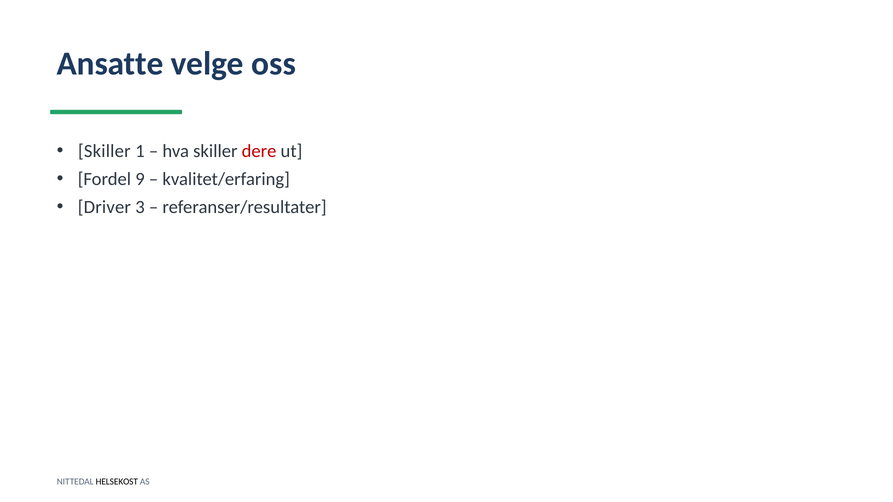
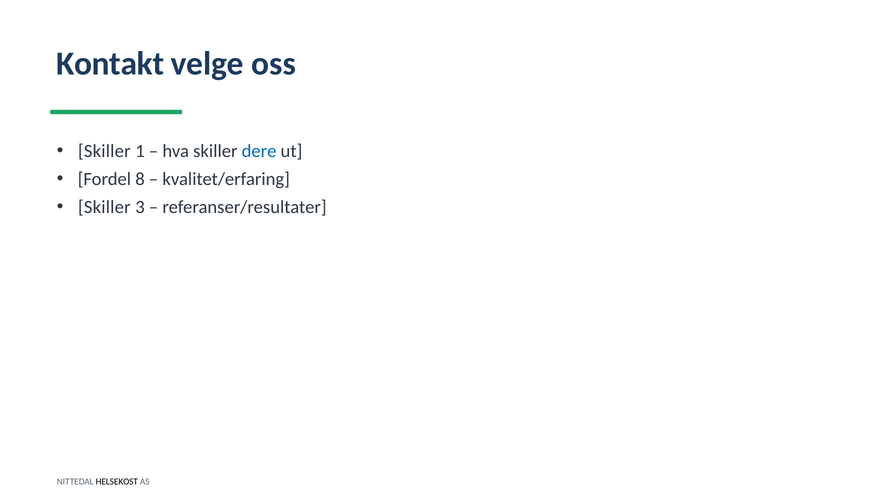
Ansatte: Ansatte -> Kontakt
dere colour: red -> blue
9: 9 -> 8
Driver at (104, 207): Driver -> Skiller
